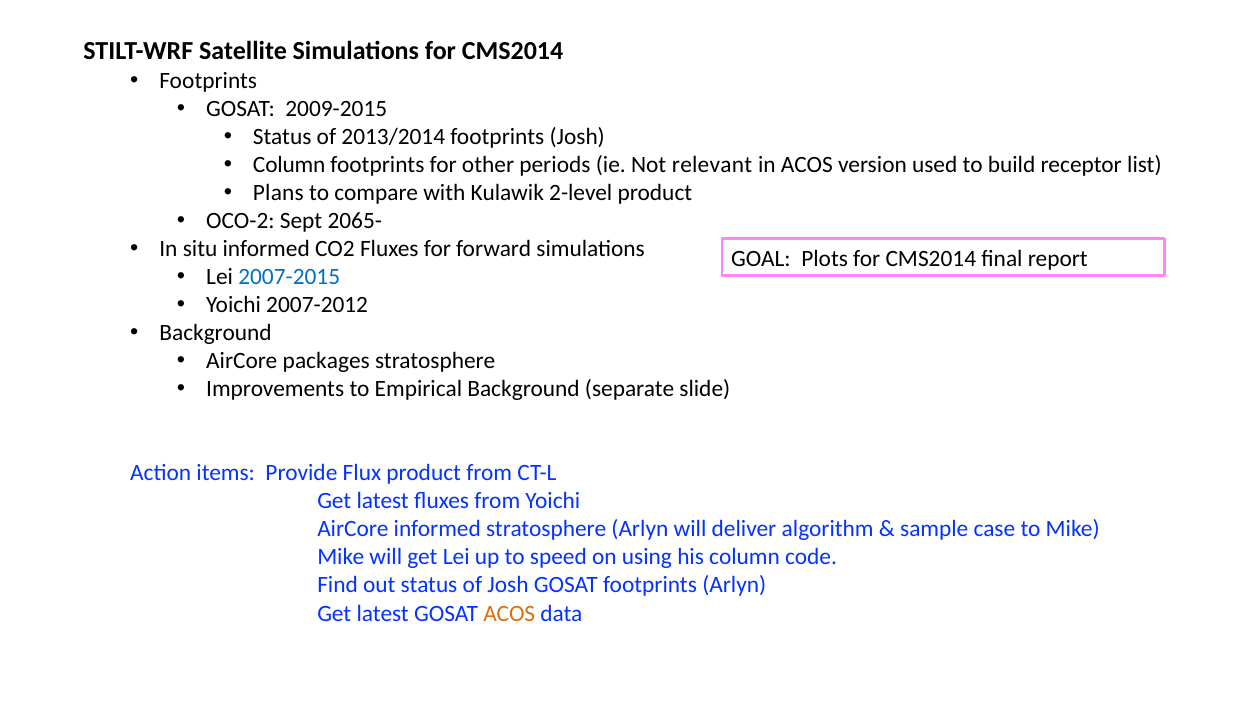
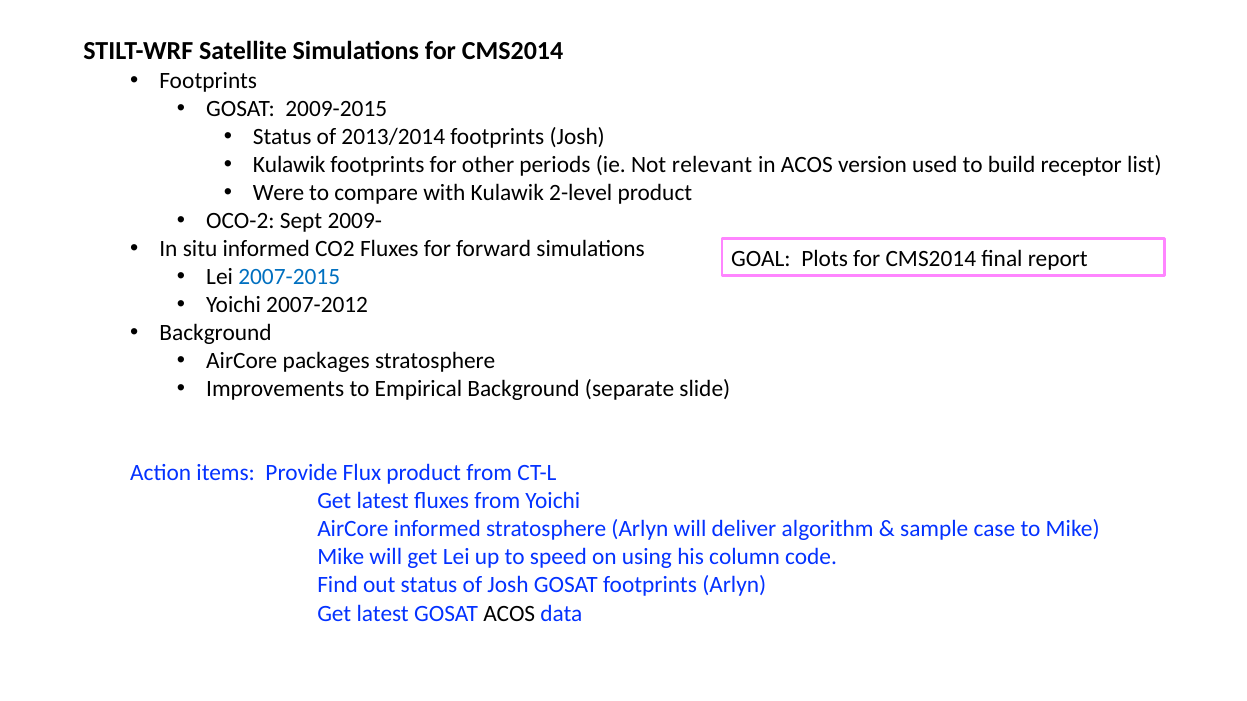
Column at (289, 165): Column -> Kulawik
Plans: Plans -> Were
2065-: 2065- -> 2009-
ACOS at (509, 614) colour: orange -> black
